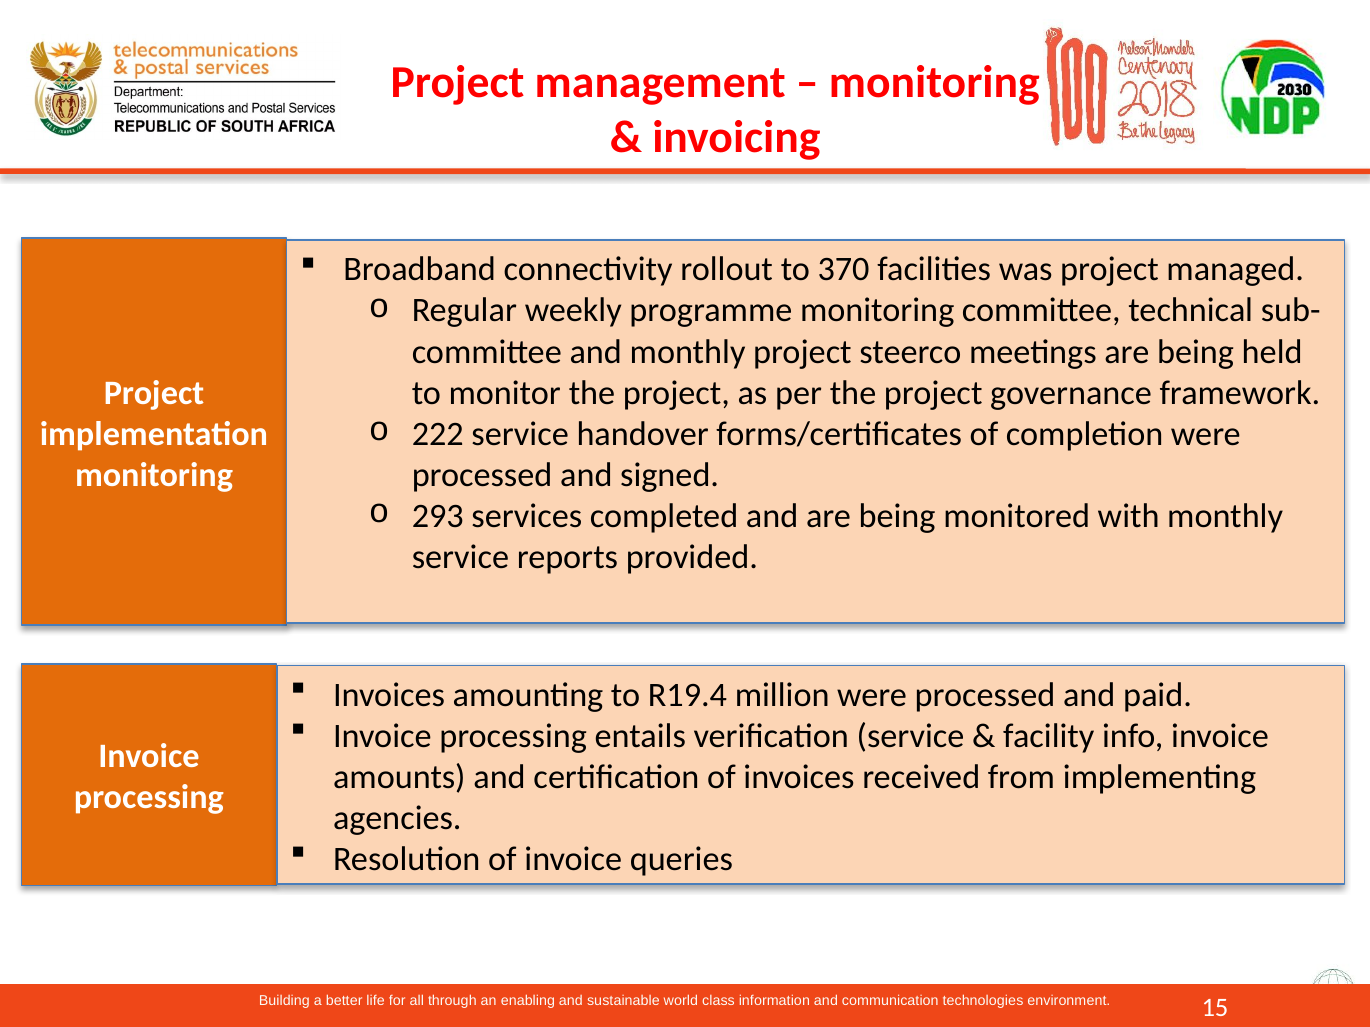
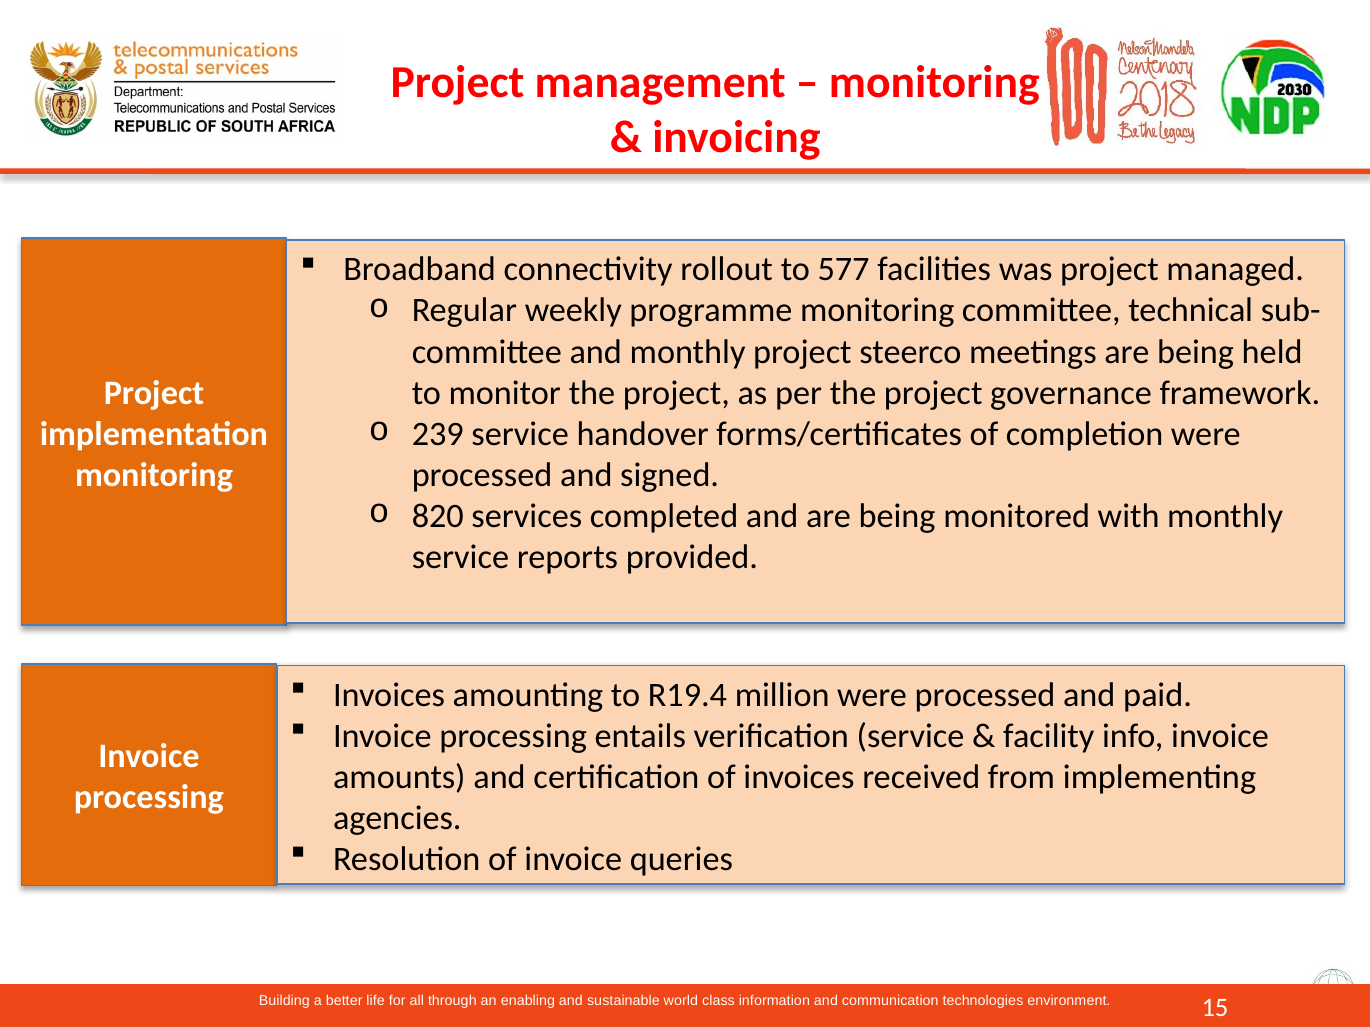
370: 370 -> 577
222: 222 -> 239
293: 293 -> 820
